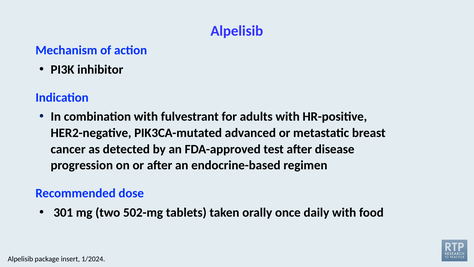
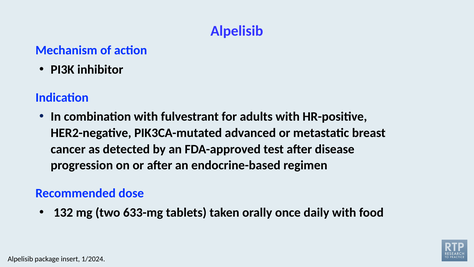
301: 301 -> 132
502-mg: 502-mg -> 633-mg
